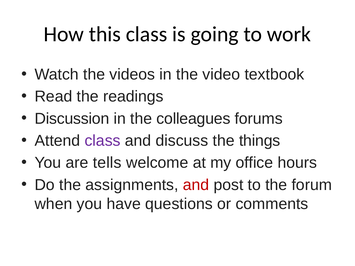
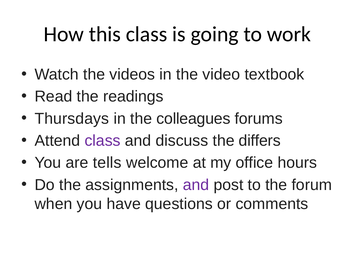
Discussion: Discussion -> Thursdays
things: things -> differs
and at (196, 185) colour: red -> purple
